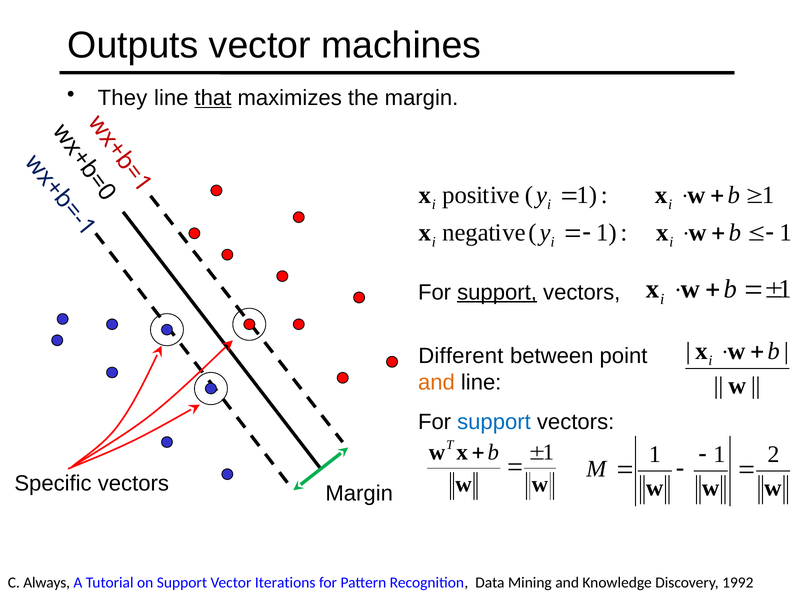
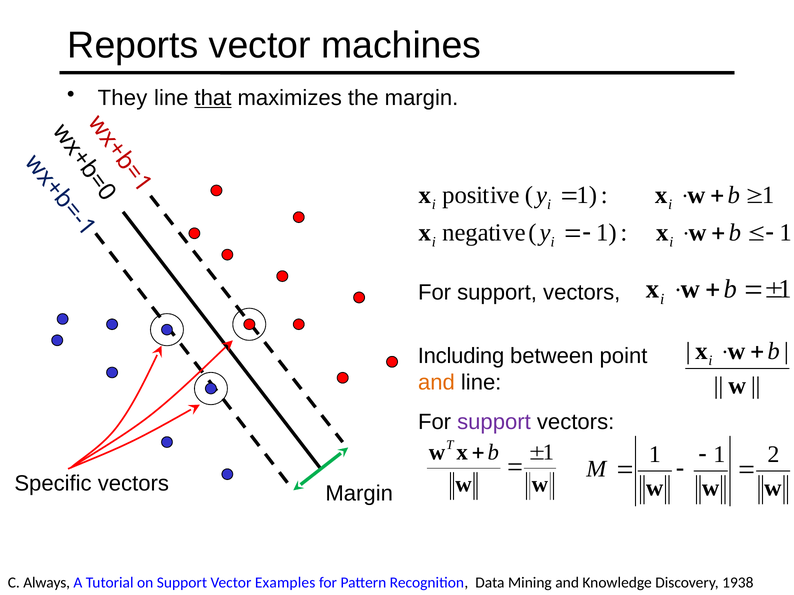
Outputs: Outputs -> Reports
support at (497, 293) underline: present -> none
Different: Different -> Including
support at (494, 422) colour: blue -> purple
Iterations: Iterations -> Examples
1992: 1992 -> 1938
